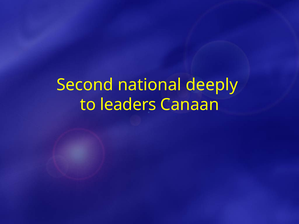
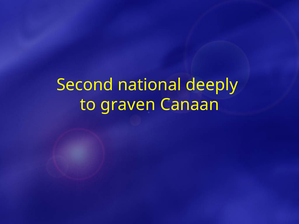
leaders: leaders -> graven
